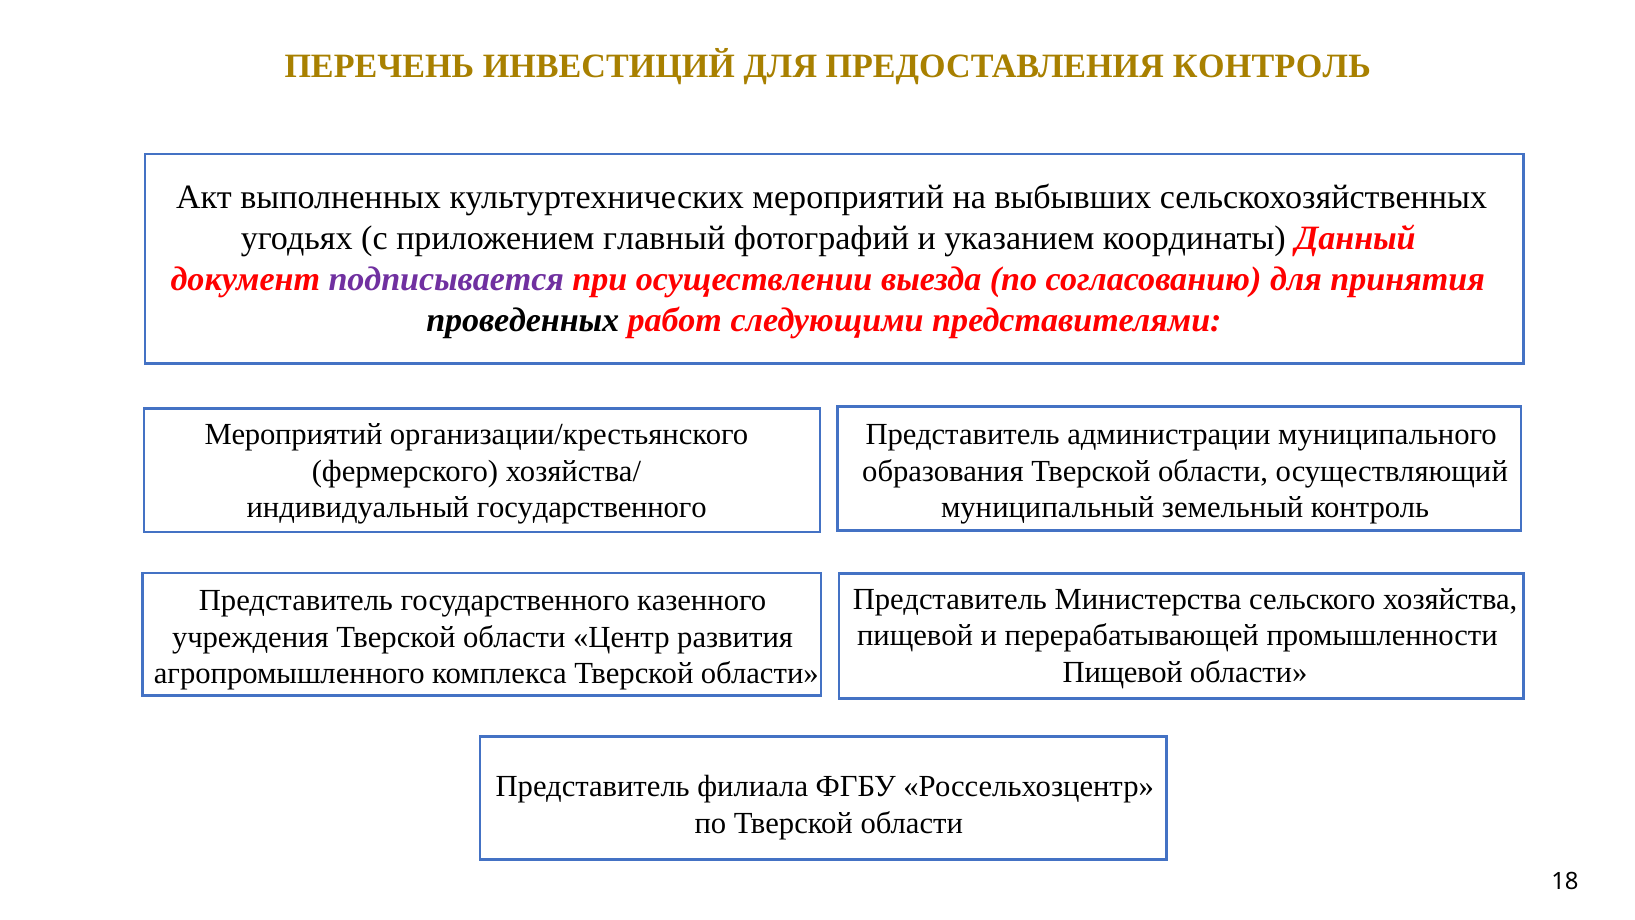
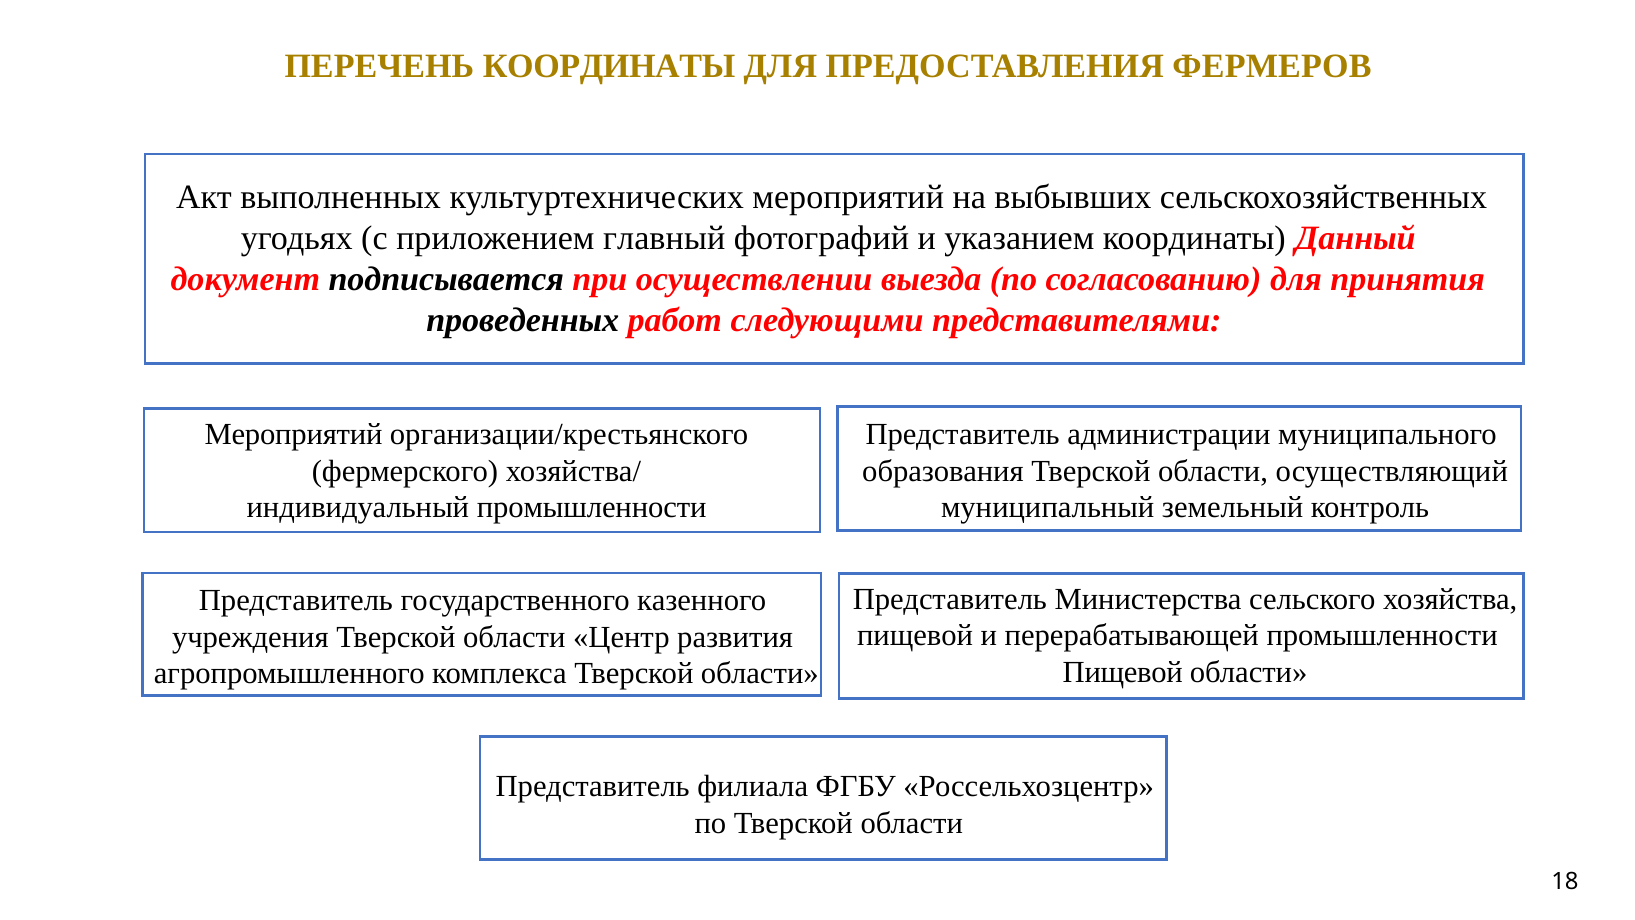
ПЕРЕЧЕНЬ ИНВЕСТИЦИЙ: ИНВЕСТИЦИЙ -> КООРДИНАТЫ
ПРЕДОСТАВЛЕНИЯ КОНТРОЛЬ: КОНТРОЛЬ -> ФЕРМЕРОВ
подписывается colour: purple -> black
индивидуальный государственного: государственного -> промышленности
